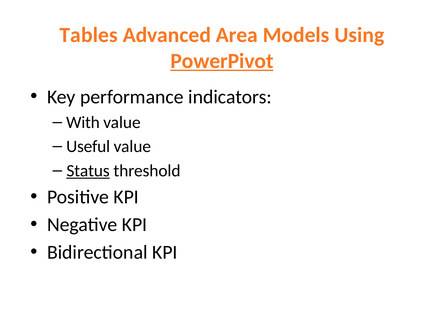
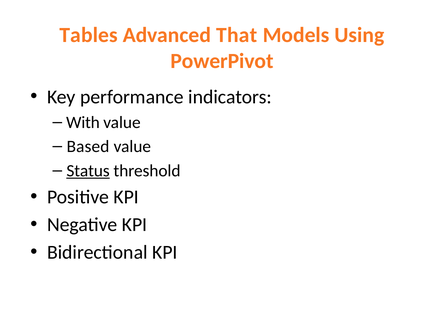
Area: Area -> That
PowerPivot underline: present -> none
Useful: Useful -> Based
